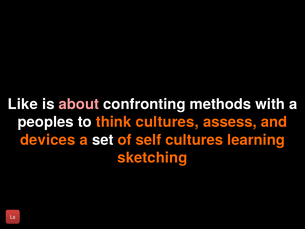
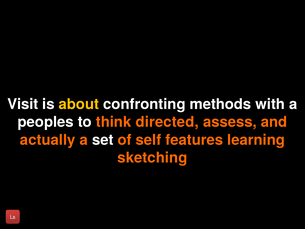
Like: Like -> Visit
about colour: pink -> yellow
think cultures: cultures -> directed
devices: devices -> actually
self cultures: cultures -> features
